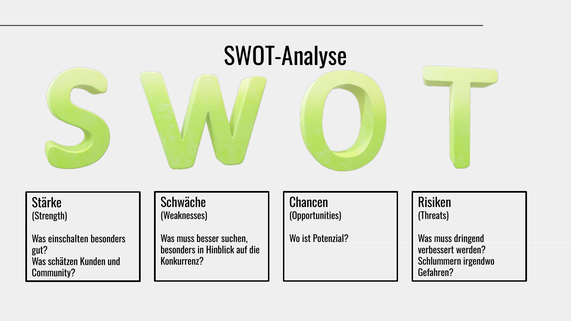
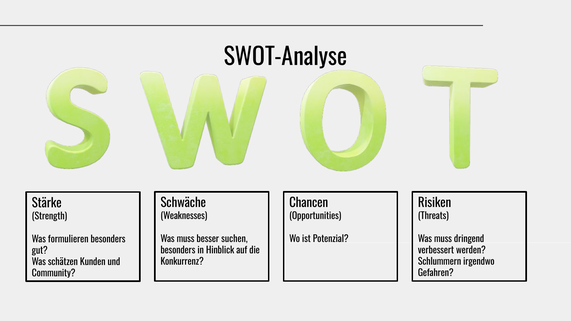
einschalten: einschalten -> formulieren
